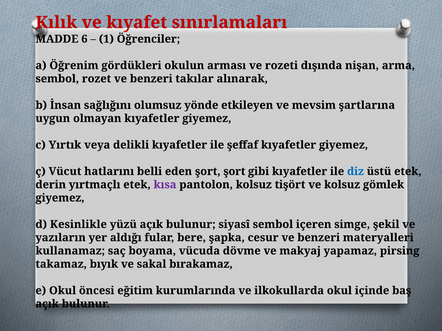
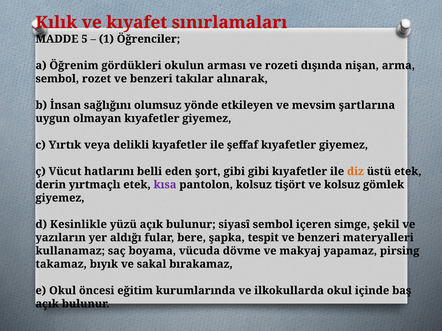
6: 6 -> 5
şort şort: şort -> gibi
diz colour: blue -> orange
cesur: cesur -> tespit
